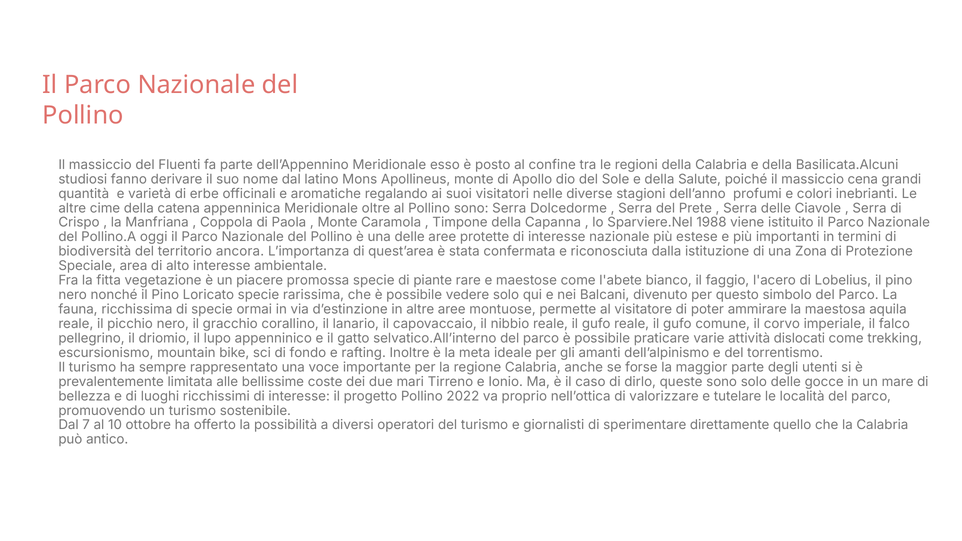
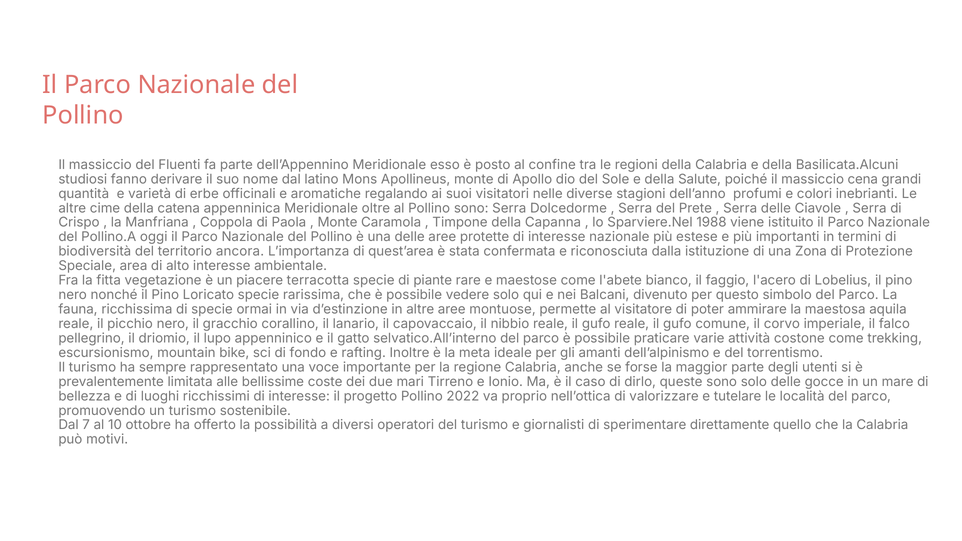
promossa: promossa -> terracotta
dislocati: dislocati -> costone
antico: antico -> motivi
